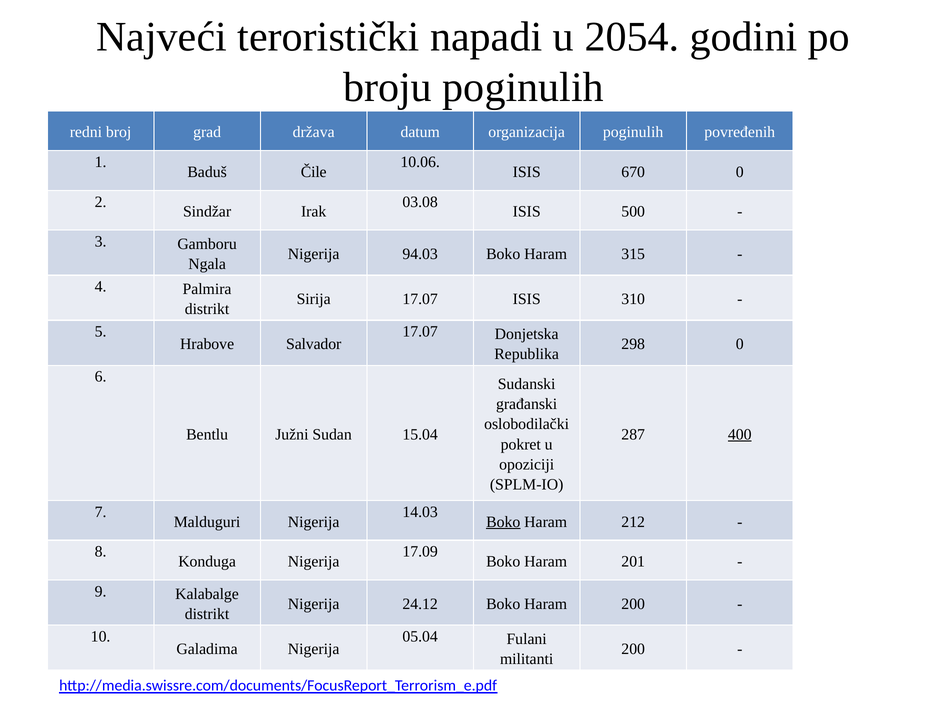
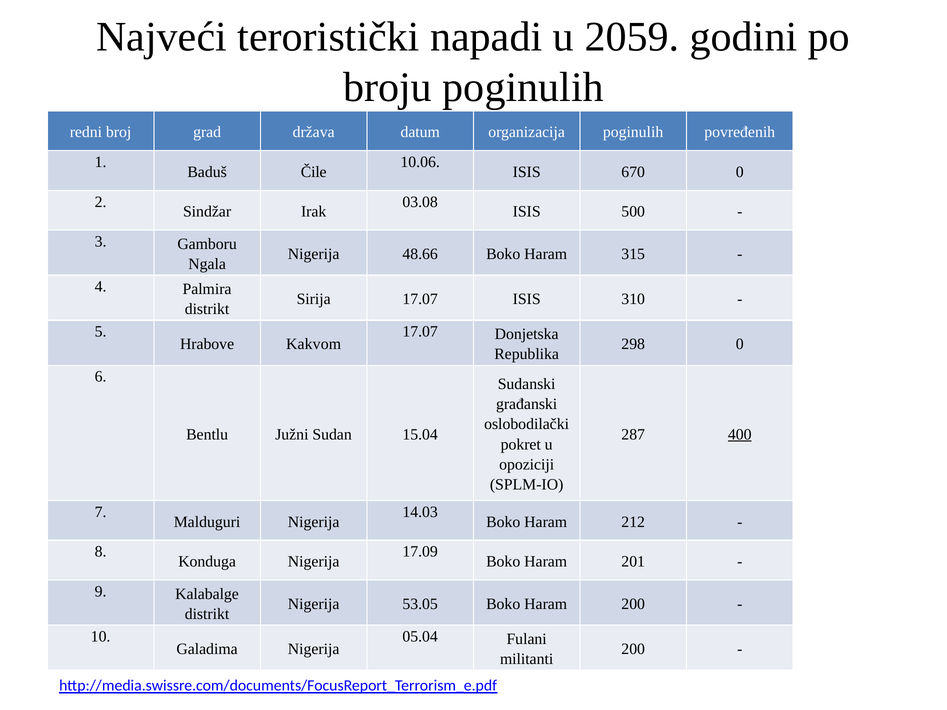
2054: 2054 -> 2059
94.03: 94.03 -> 48.66
Salvador: Salvador -> Kаkvоm
Boko at (503, 522) underline: present -> none
24.12: 24.12 -> 53.05
